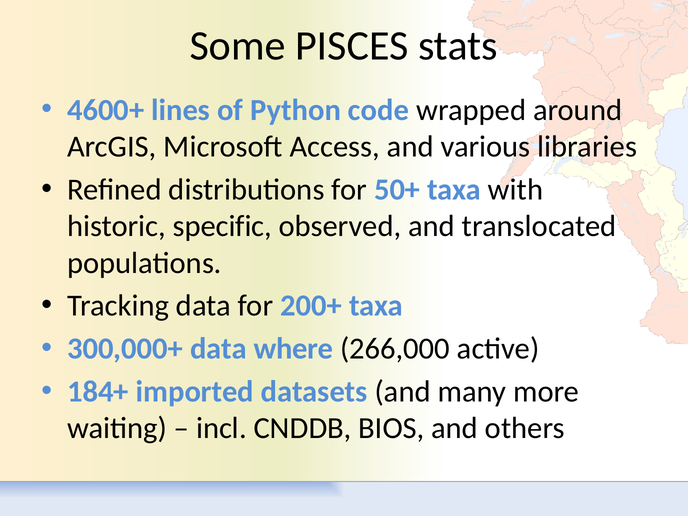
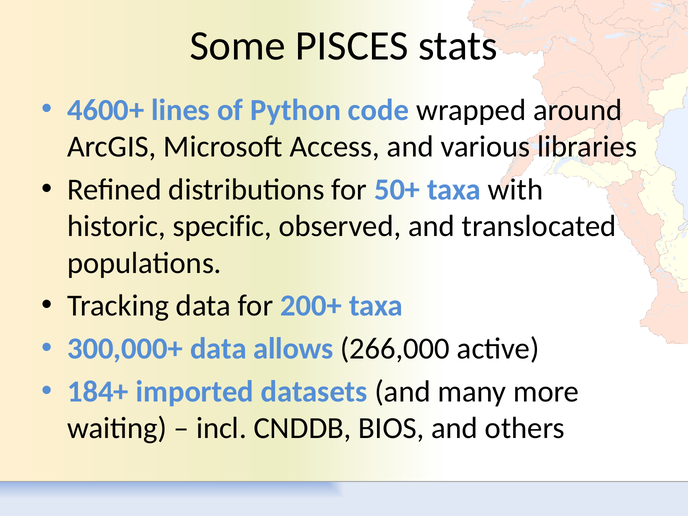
where: where -> allows
